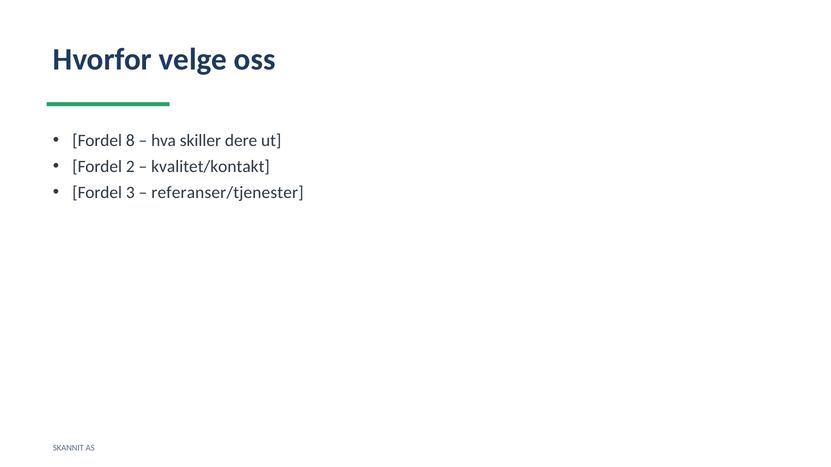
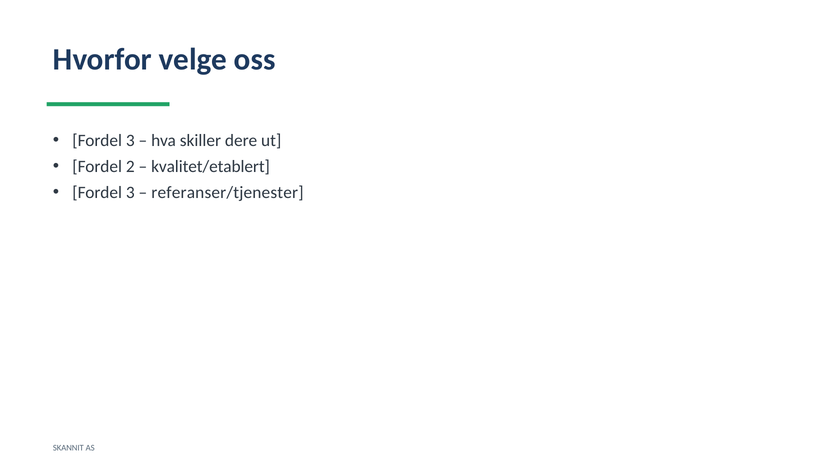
8 at (130, 141): 8 -> 3
kvalitet/kontakt: kvalitet/kontakt -> kvalitet/etablert
